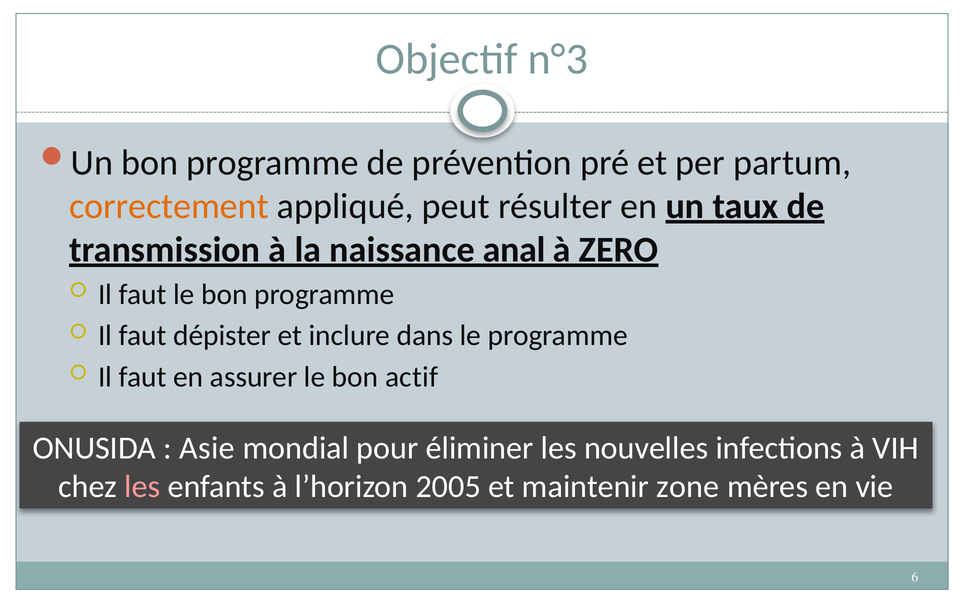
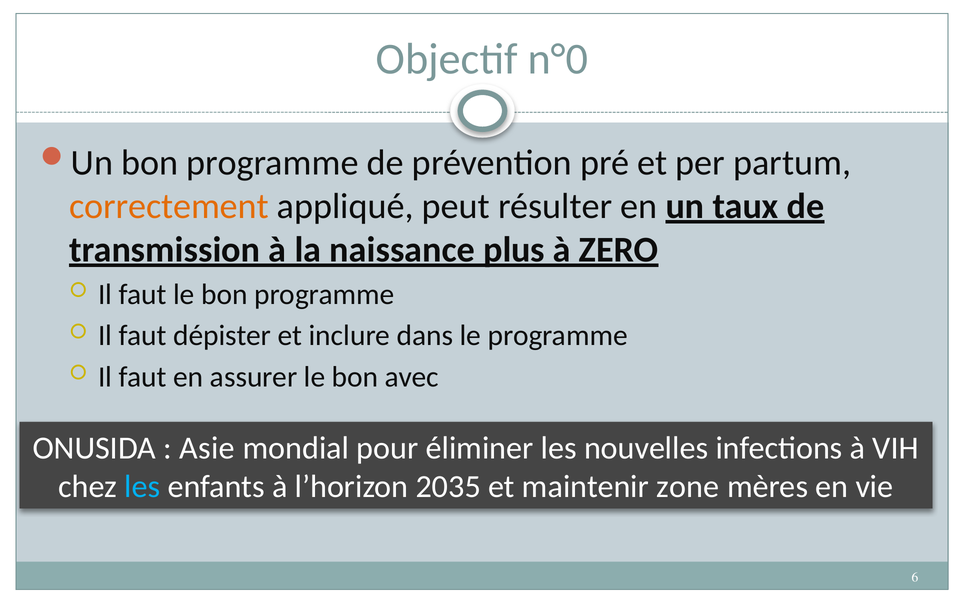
n°3: n°3 -> n°0
anal: anal -> plus
actif: actif -> avec
les at (142, 487) colour: pink -> light blue
2005: 2005 -> 2035
